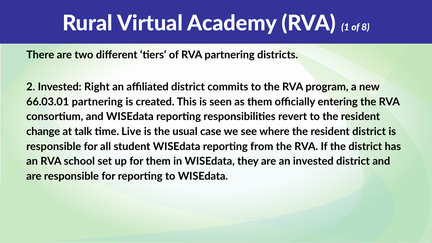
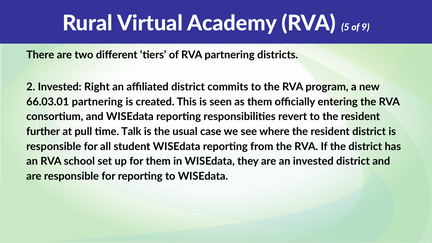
1: 1 -> 5
8: 8 -> 9
change: change -> further
talk: talk -> pull
Live: Live -> Talk
